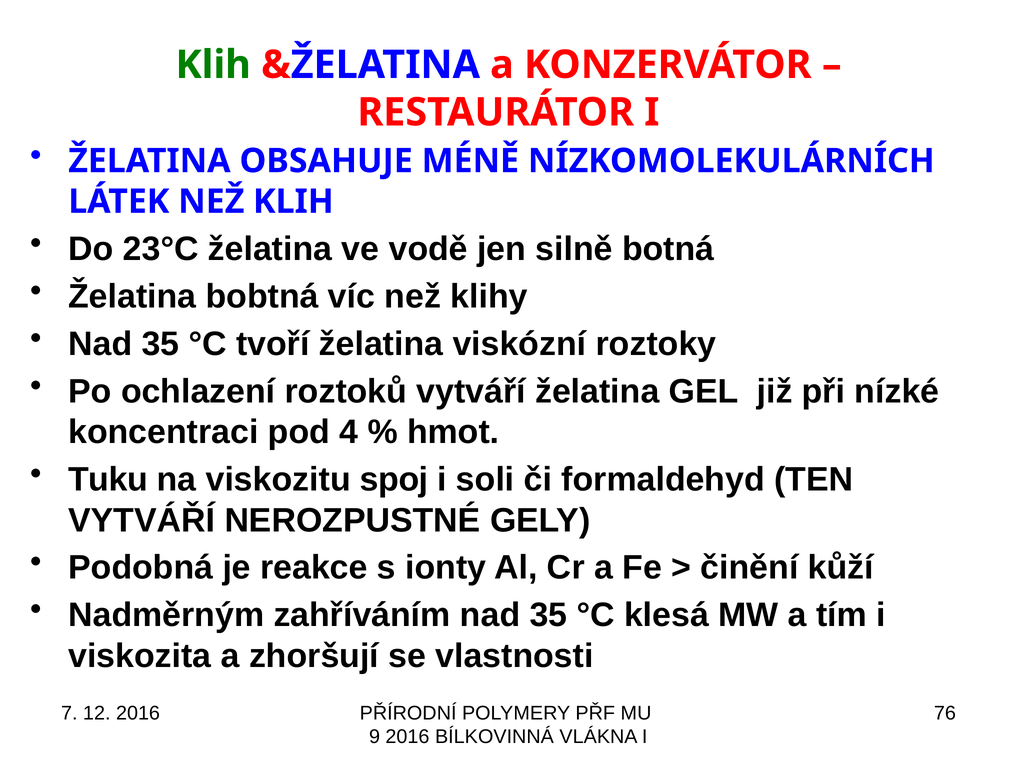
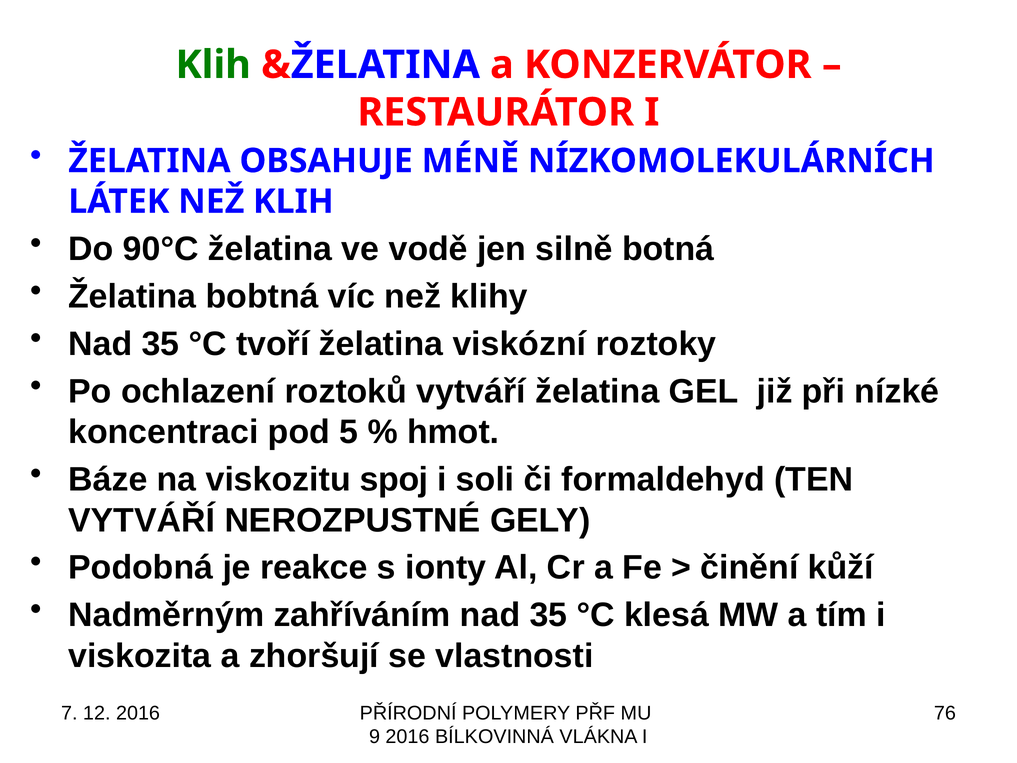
23°C: 23°C -> 90°C
4: 4 -> 5
Tuku: Tuku -> Báze
